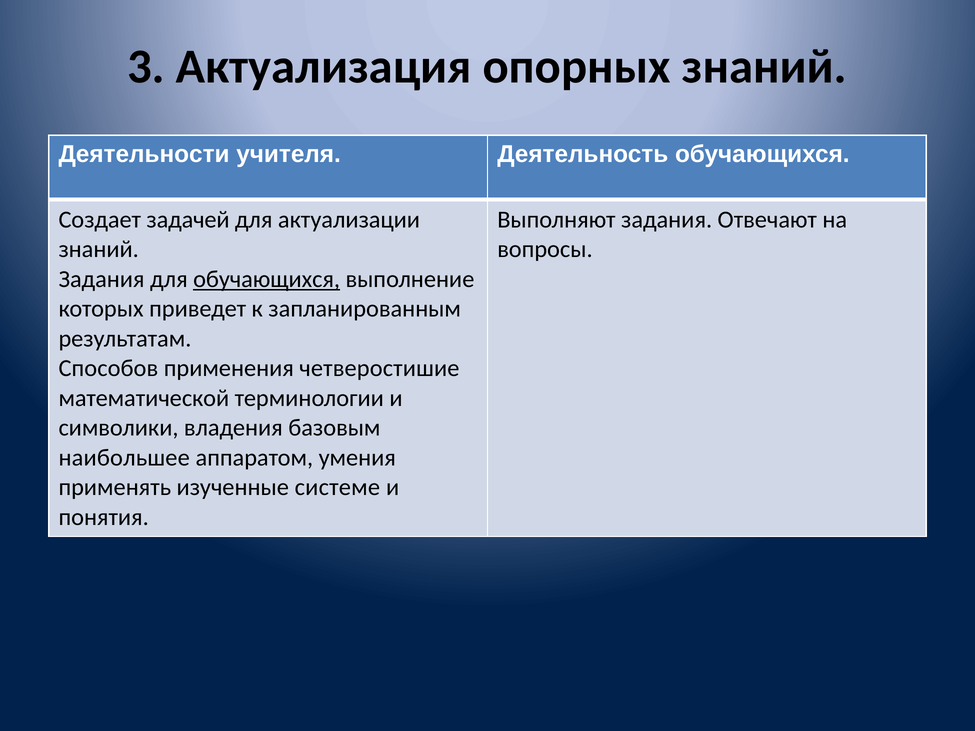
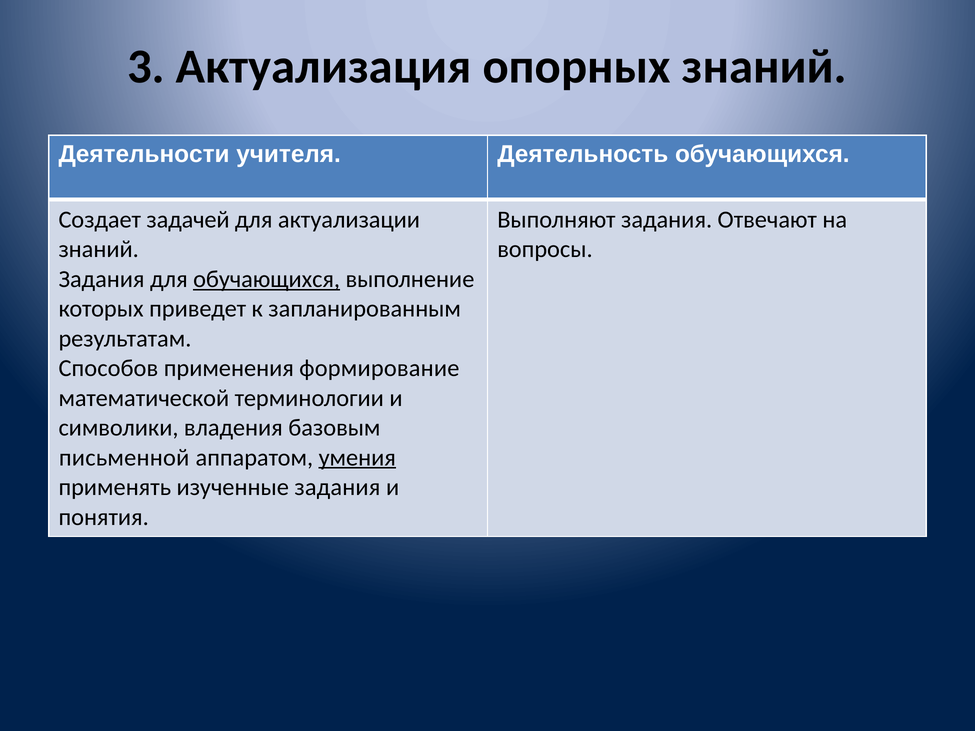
четверостишие: четверостишие -> формирование
наибольшее: наибольшее -> письменной
умения underline: none -> present
изученные системе: системе -> задания
